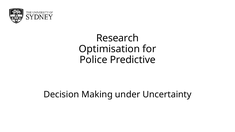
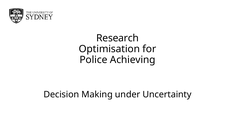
Predictive: Predictive -> Achieving
